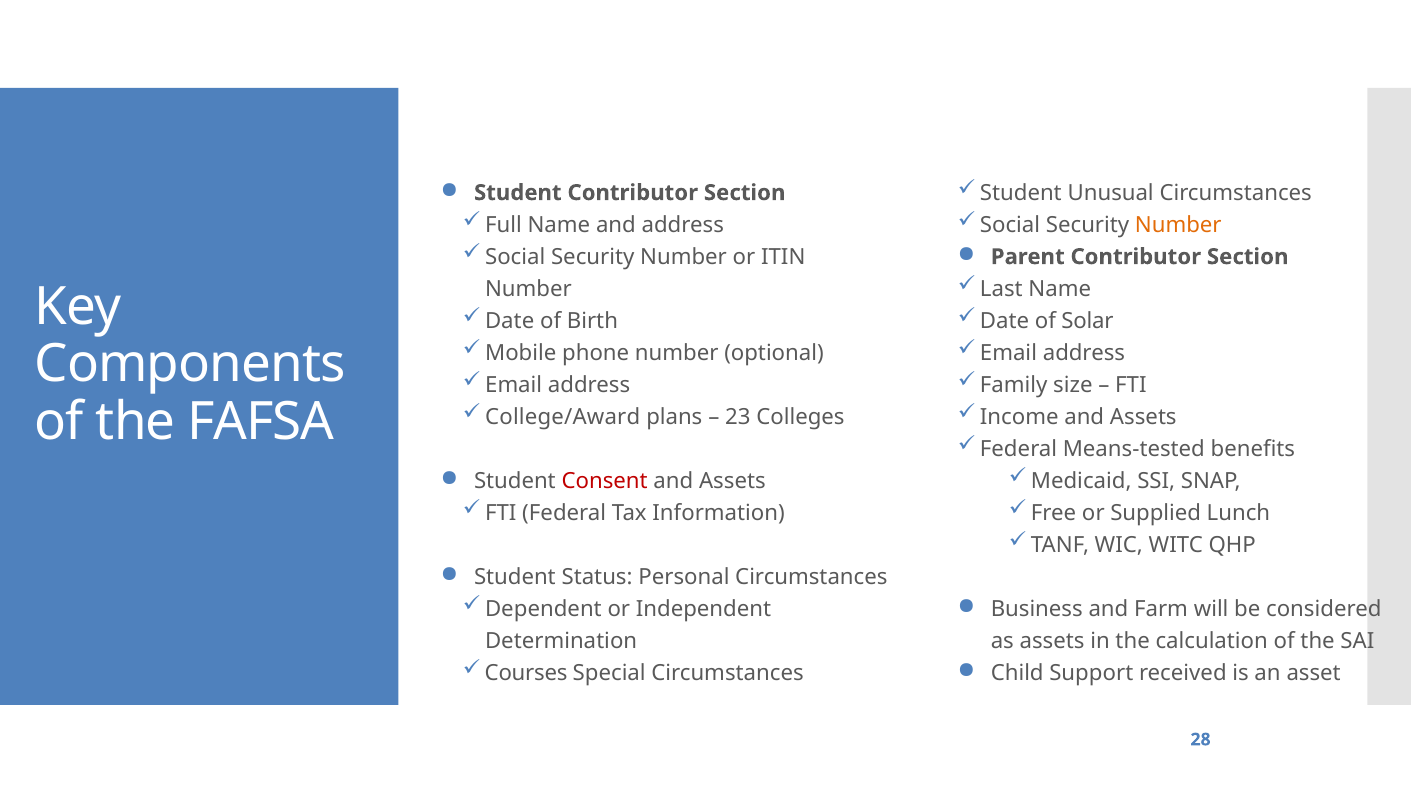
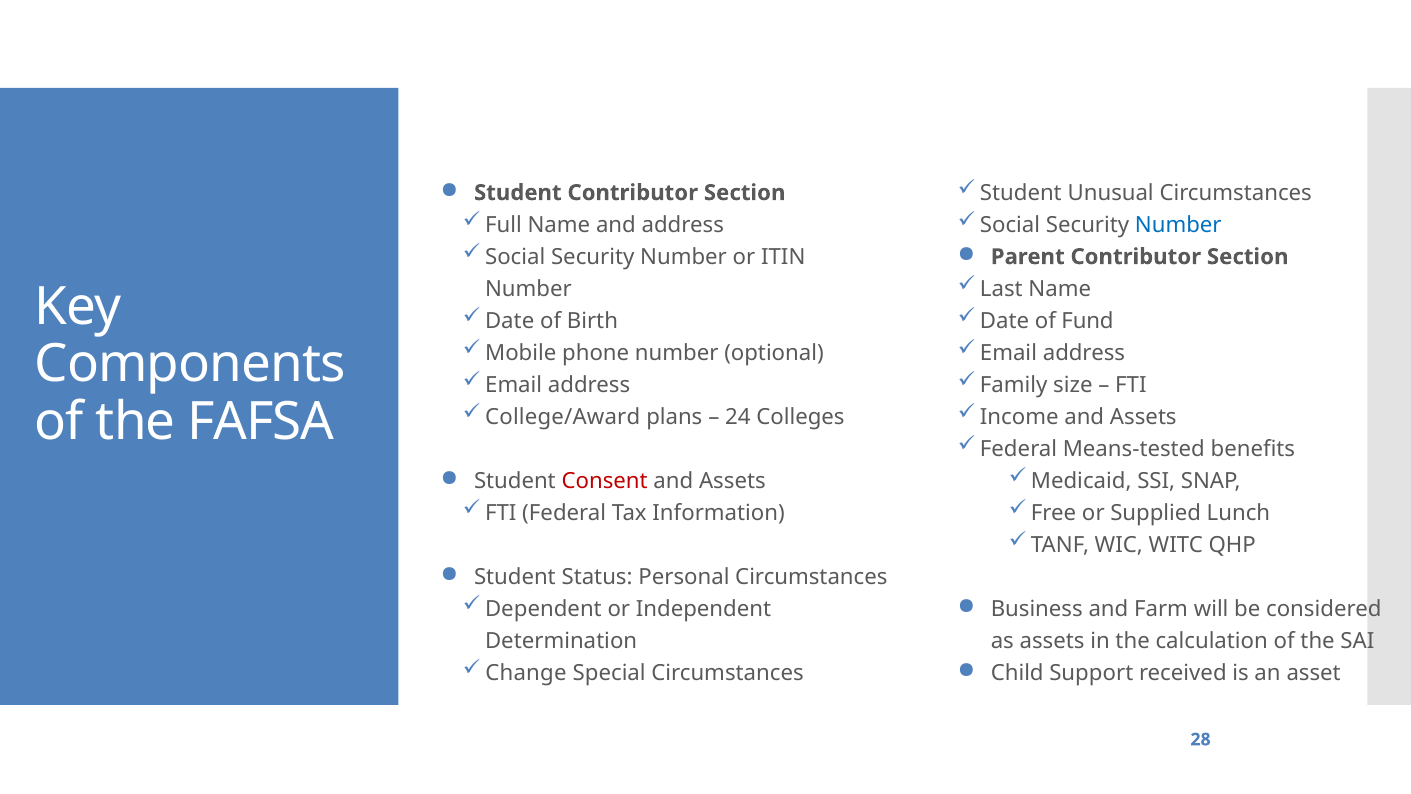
Number at (1178, 225) colour: orange -> blue
Solar: Solar -> Fund
23: 23 -> 24
Courses: Courses -> Change
